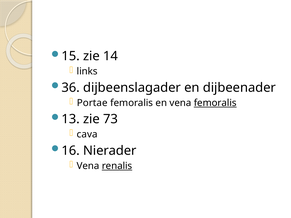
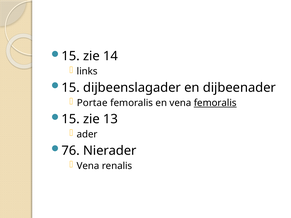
36 at (71, 88): 36 -> 15
13 at (71, 119): 13 -> 15
73: 73 -> 13
cava: cava -> ader
16: 16 -> 76
renalis underline: present -> none
